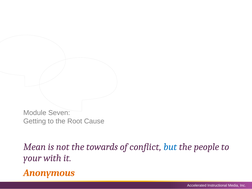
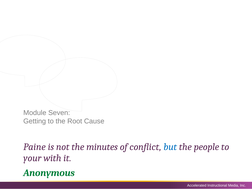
Mean: Mean -> Paine
towards: towards -> minutes
Anonymous colour: orange -> green
